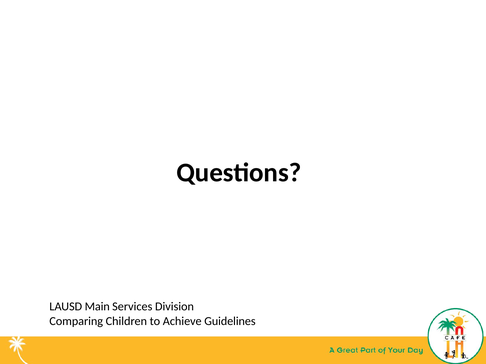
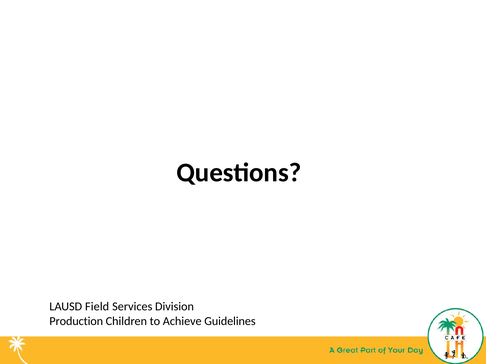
Main: Main -> Field
Comparing: Comparing -> Production
